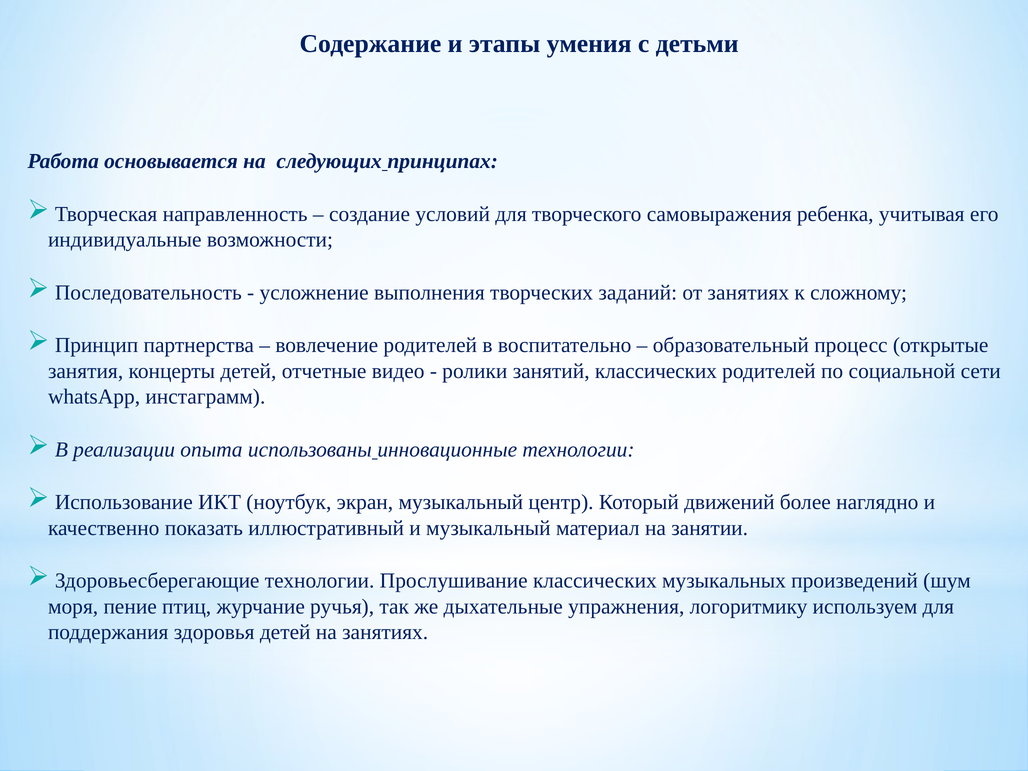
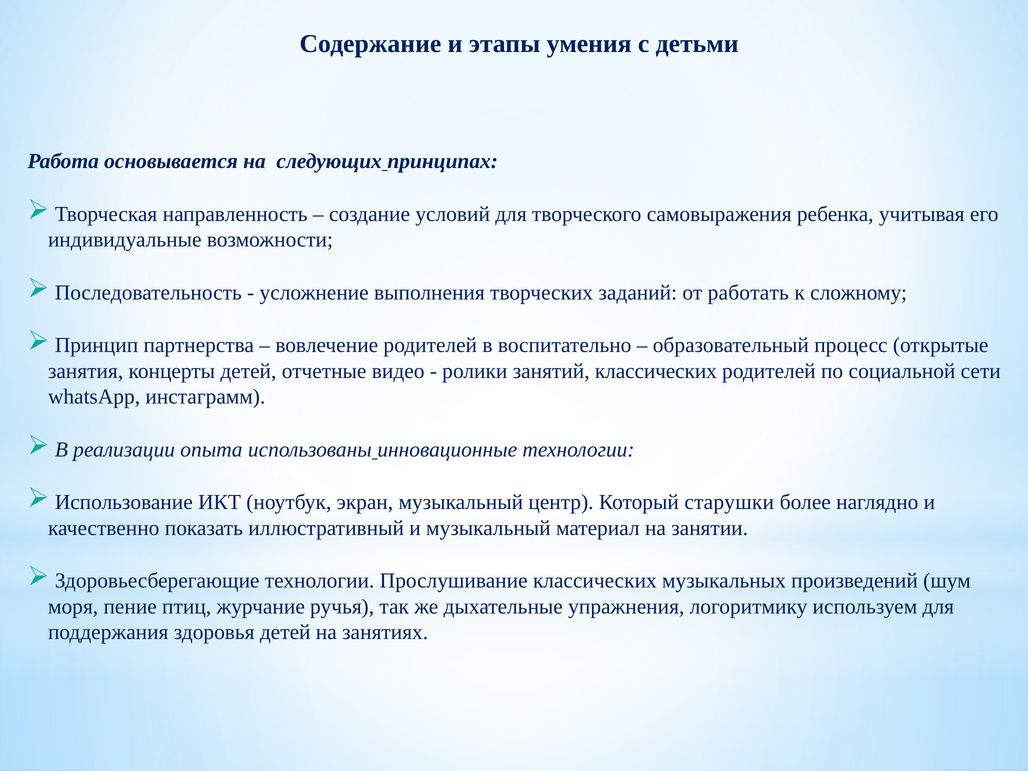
от занятиях: занятиях -> работать
движений: движений -> старушки
